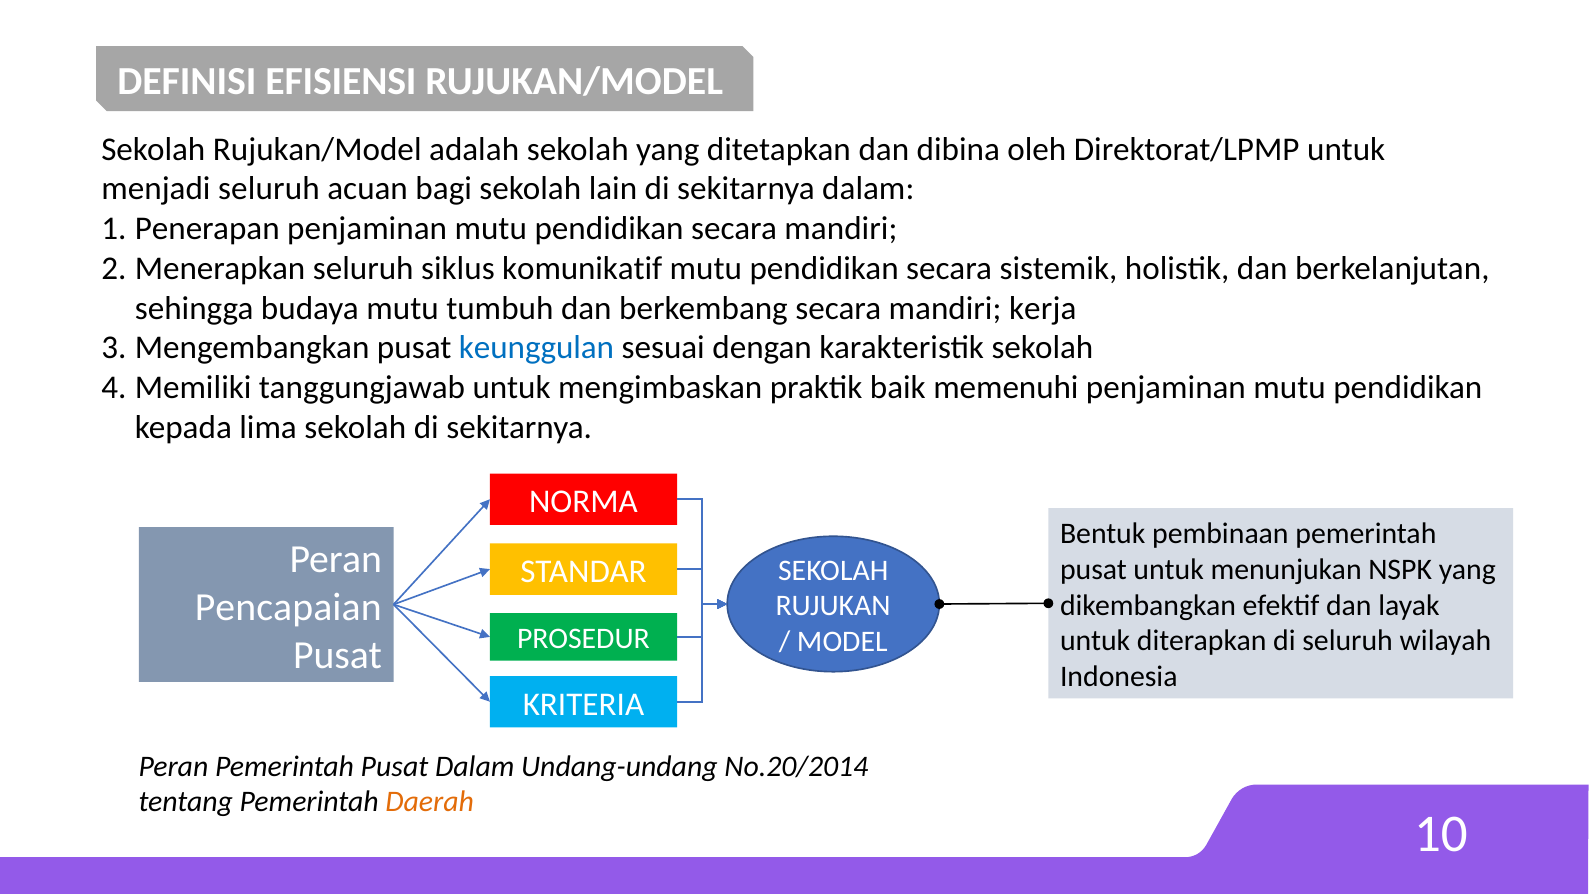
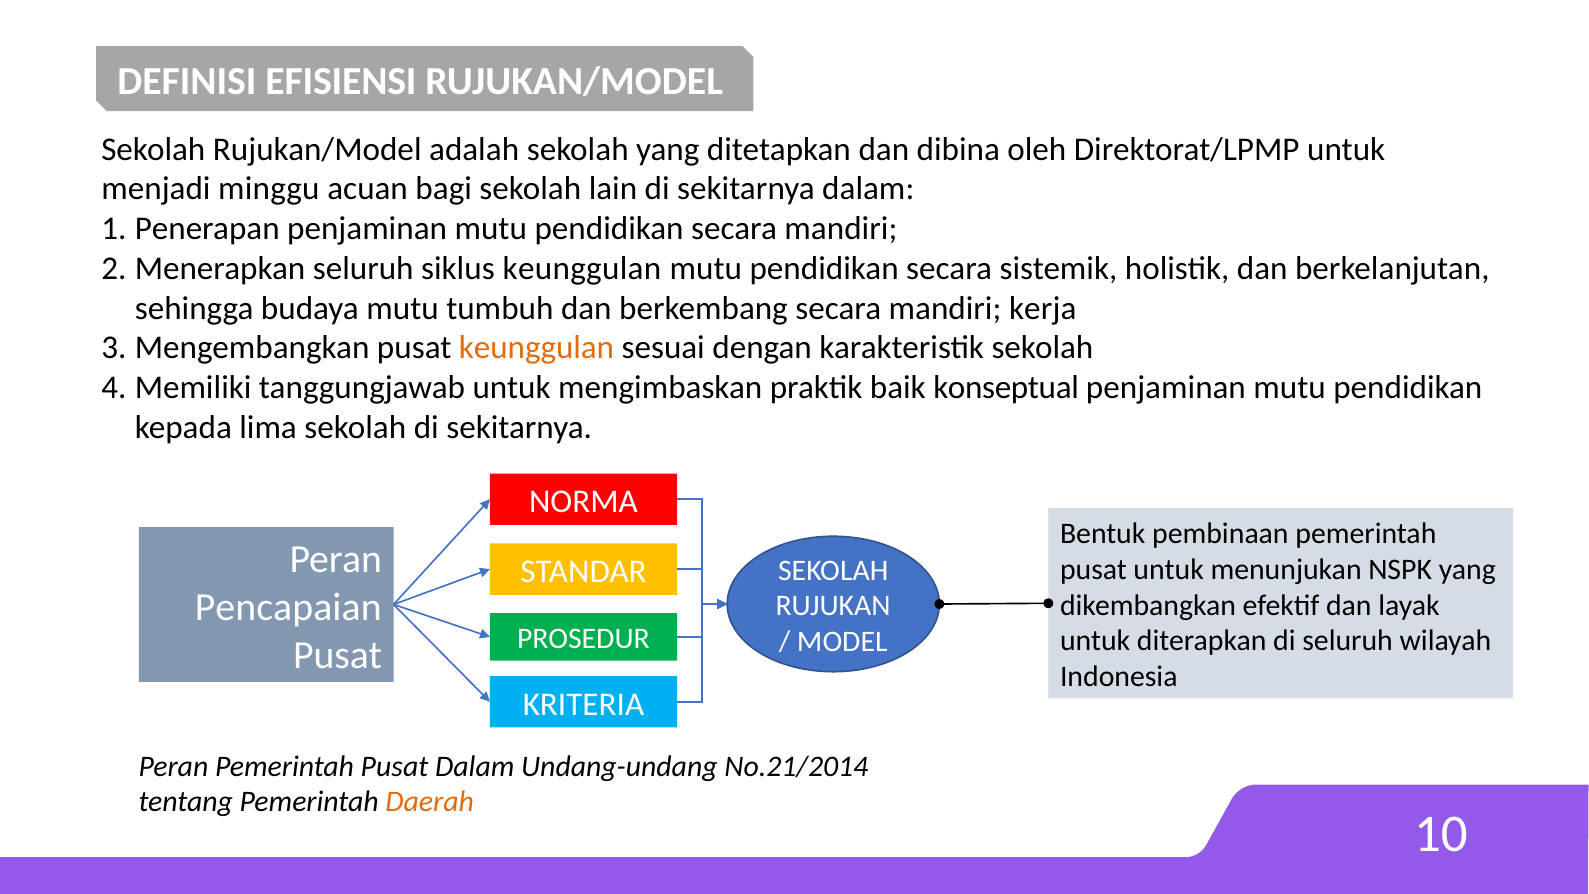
menjadi seluruh: seluruh -> minggu
siklus komunikatif: komunikatif -> keunggulan
keunggulan at (537, 348) colour: blue -> orange
memenuhi: memenuhi -> konseptual
No.20/2014: No.20/2014 -> No.21/2014
